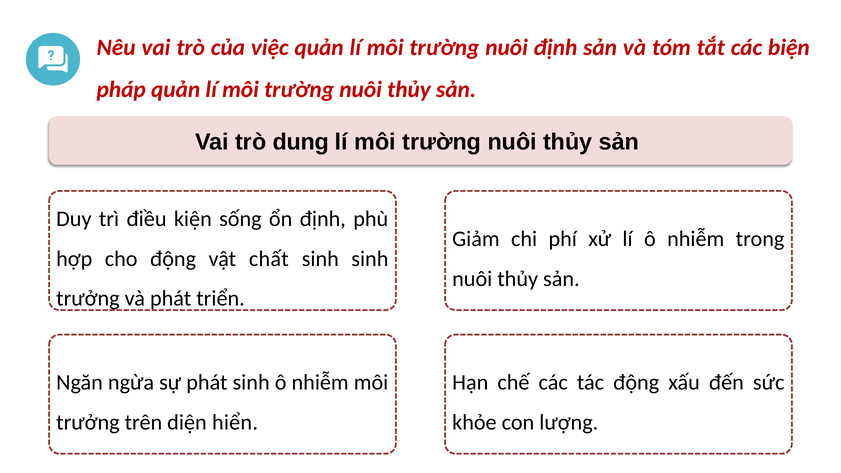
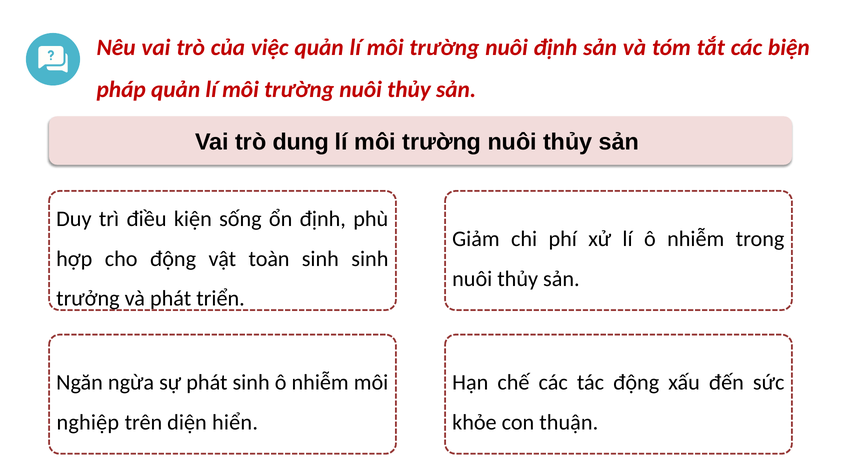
chất: chất -> toàn
trưởng at (88, 422): trưởng -> nghiệp
lượng: lượng -> thuận
